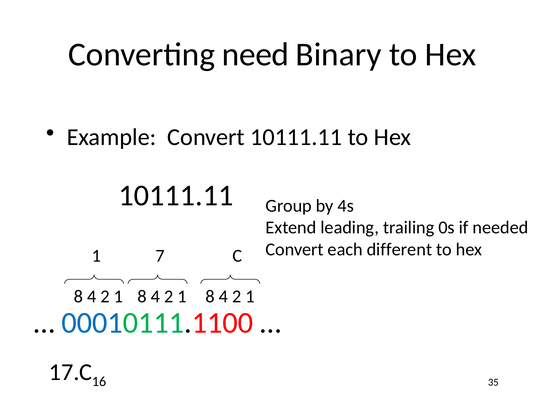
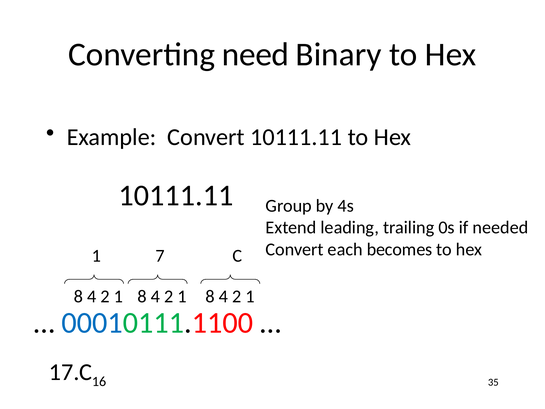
different: different -> becomes
